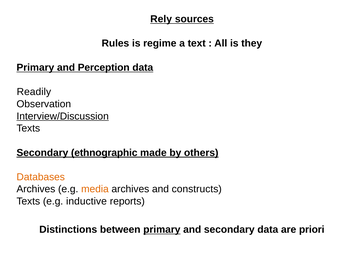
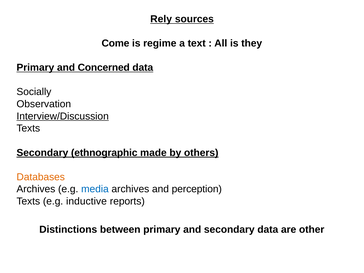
Rules: Rules -> Come
Perception: Perception -> Concerned
Readily: Readily -> Socially
media colour: orange -> blue
constructs: constructs -> perception
primary at (162, 230) underline: present -> none
priori: priori -> other
